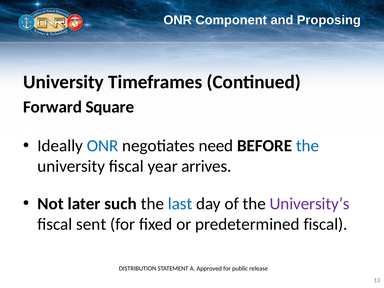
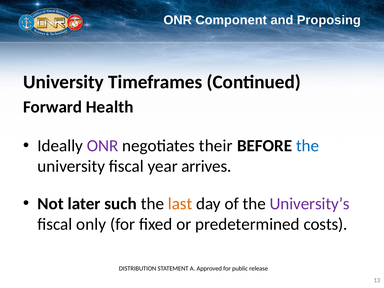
Square: Square -> Health
ONR at (103, 146) colour: blue -> purple
need: need -> their
last colour: blue -> orange
sent: sent -> only
predetermined fiscal: fiscal -> costs
